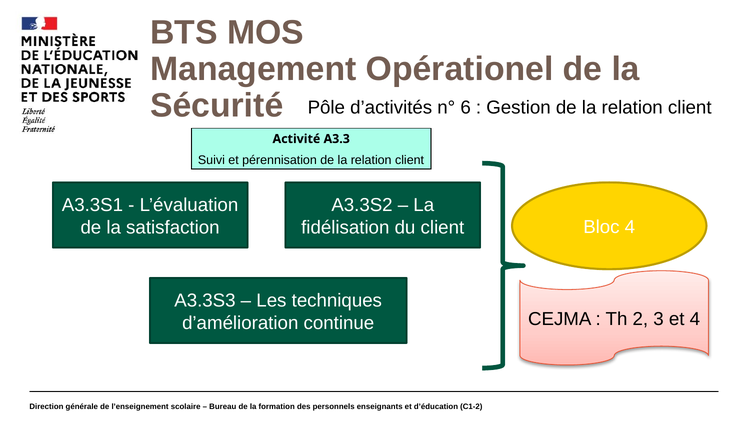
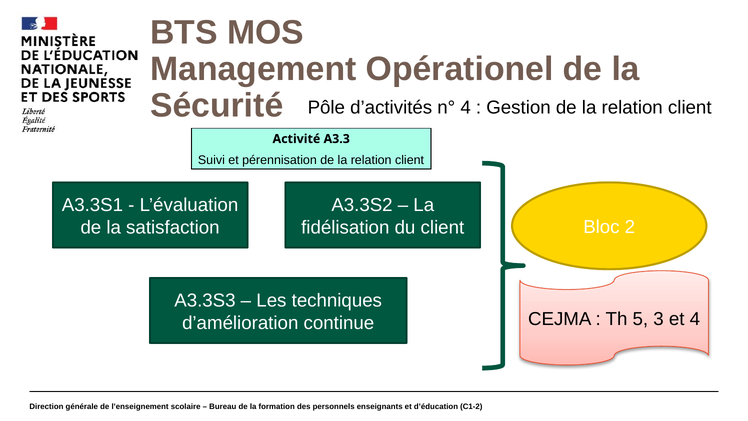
n° 6: 6 -> 4
Bloc 4: 4 -> 2
2: 2 -> 5
